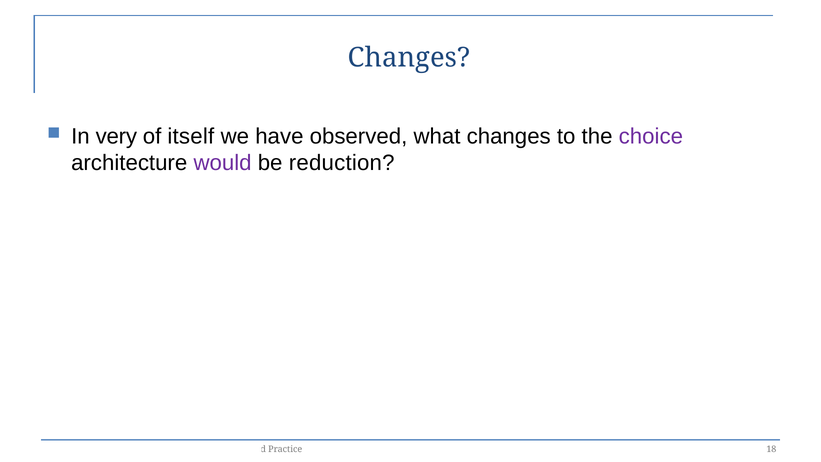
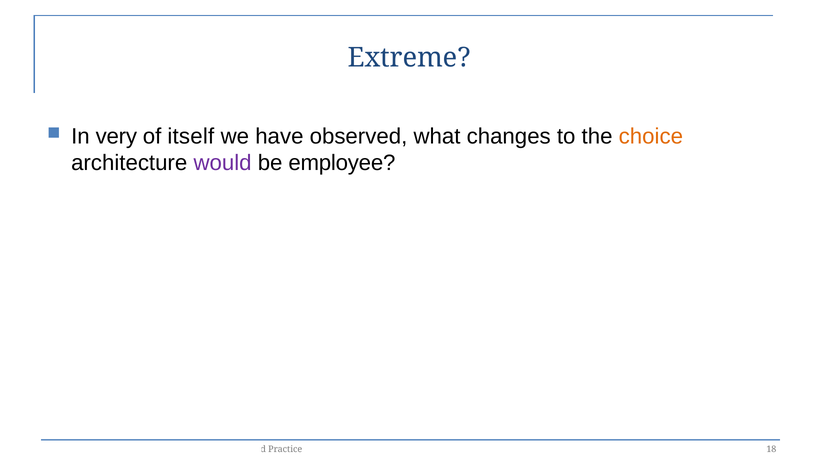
Changes at (409, 58): Changes -> Extreme
choice at (651, 136) colour: purple -> orange
reduction: reduction -> employee
